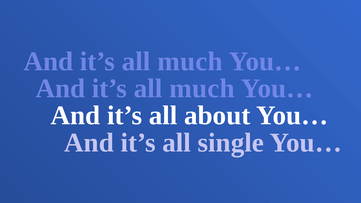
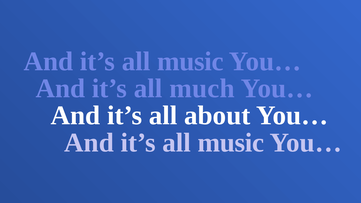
much at (190, 61): much -> music
single at (231, 143): single -> music
